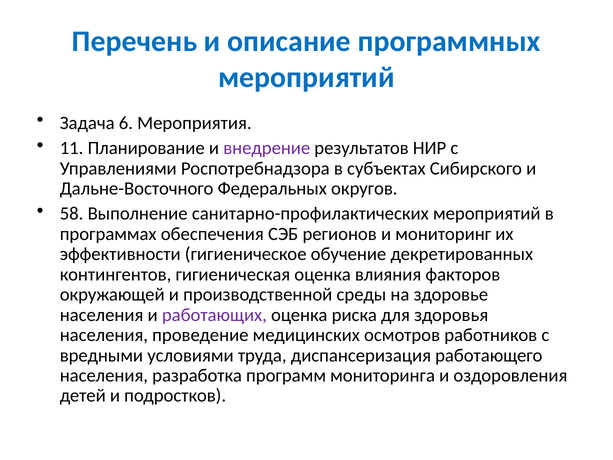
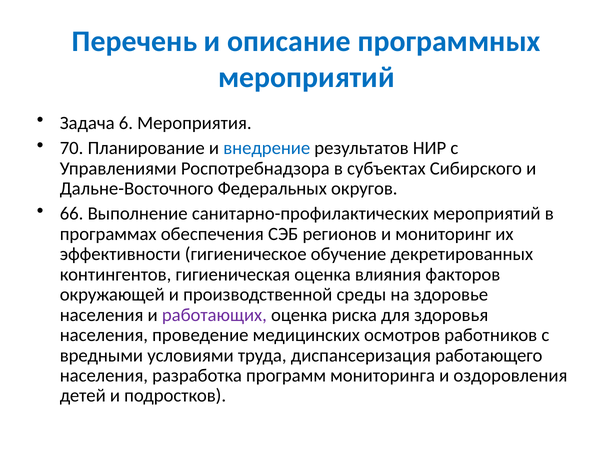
11: 11 -> 70
внедрение colour: purple -> blue
58: 58 -> 66
